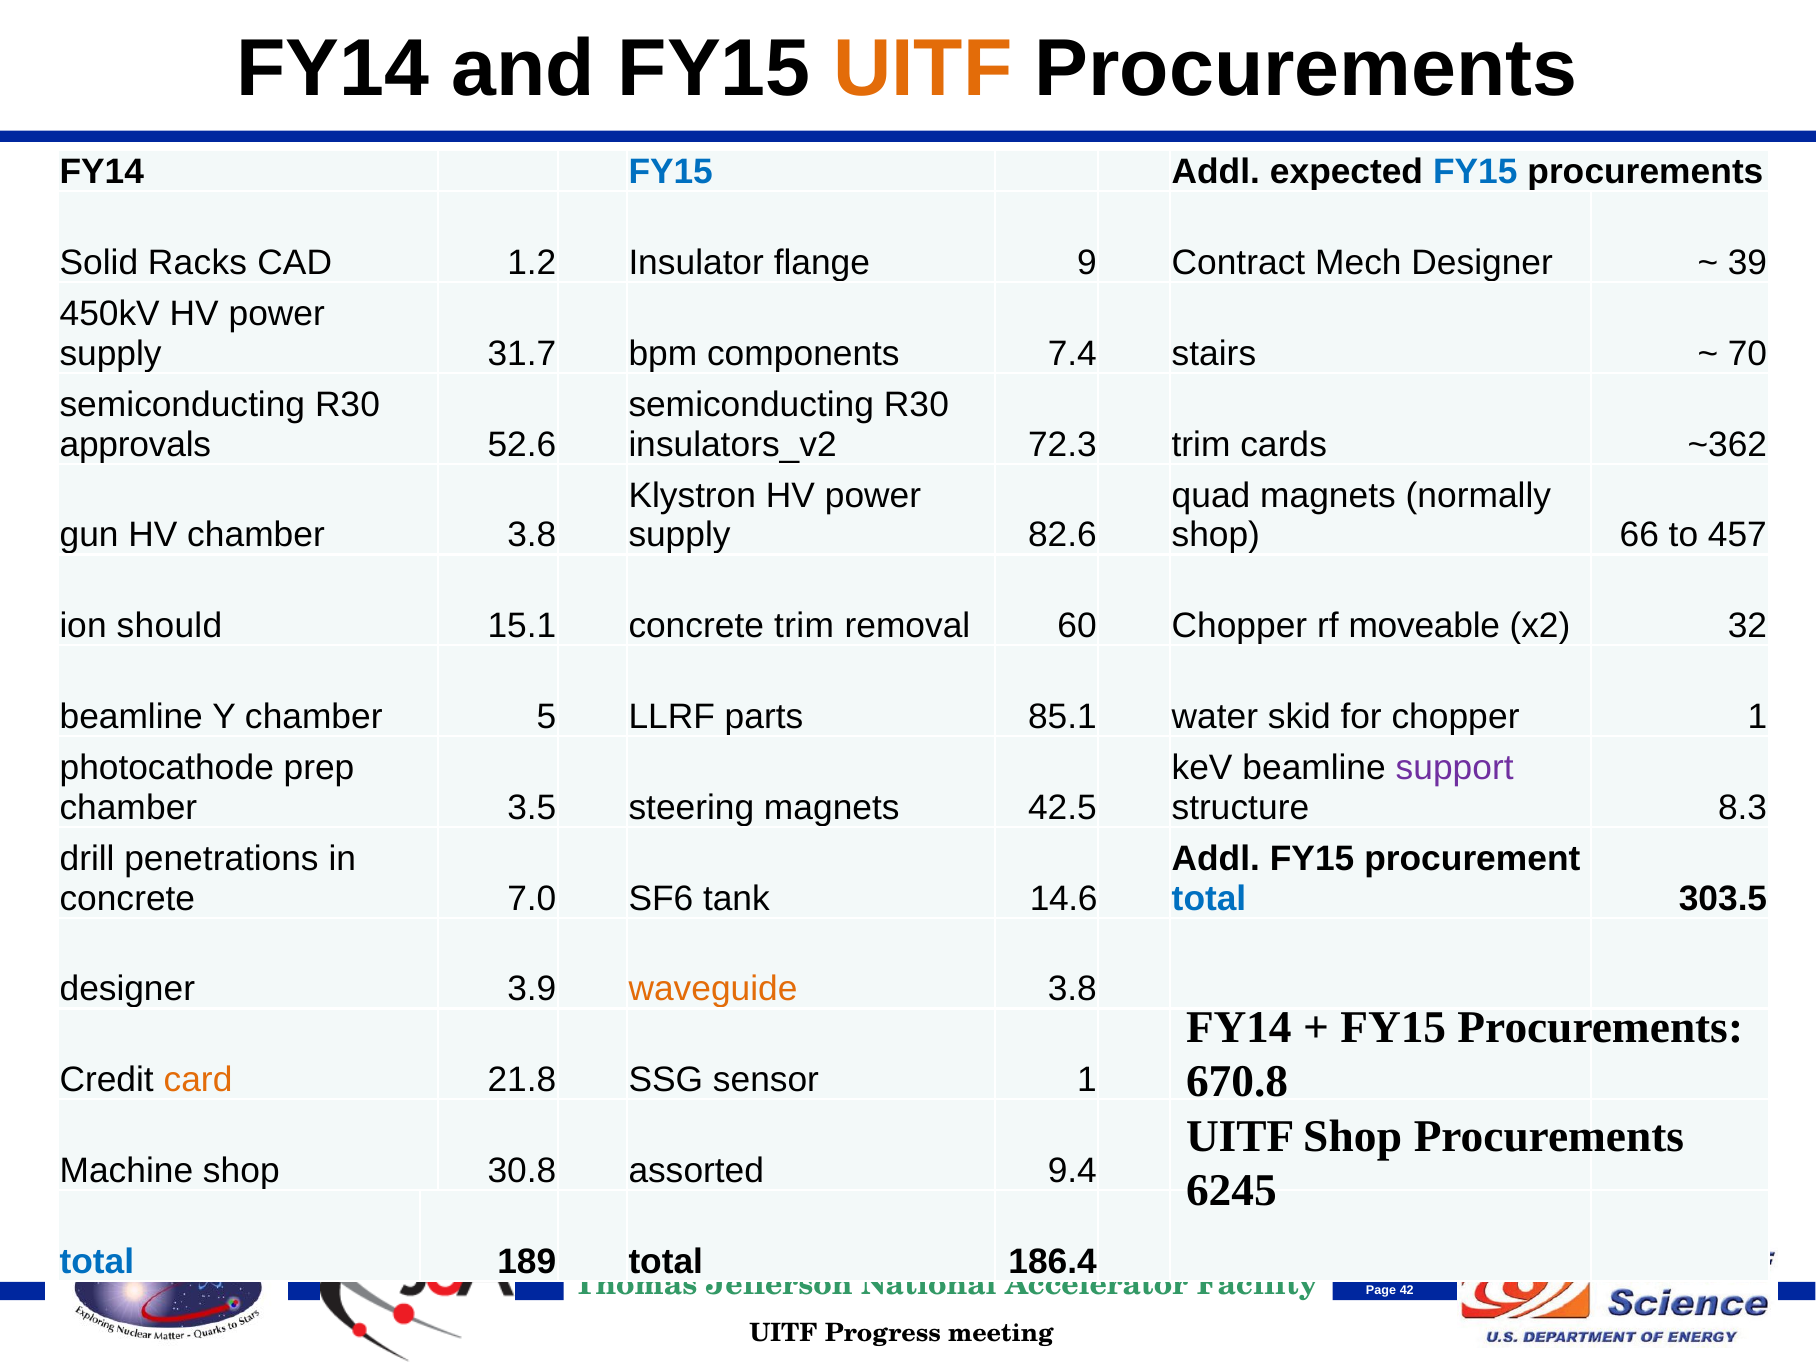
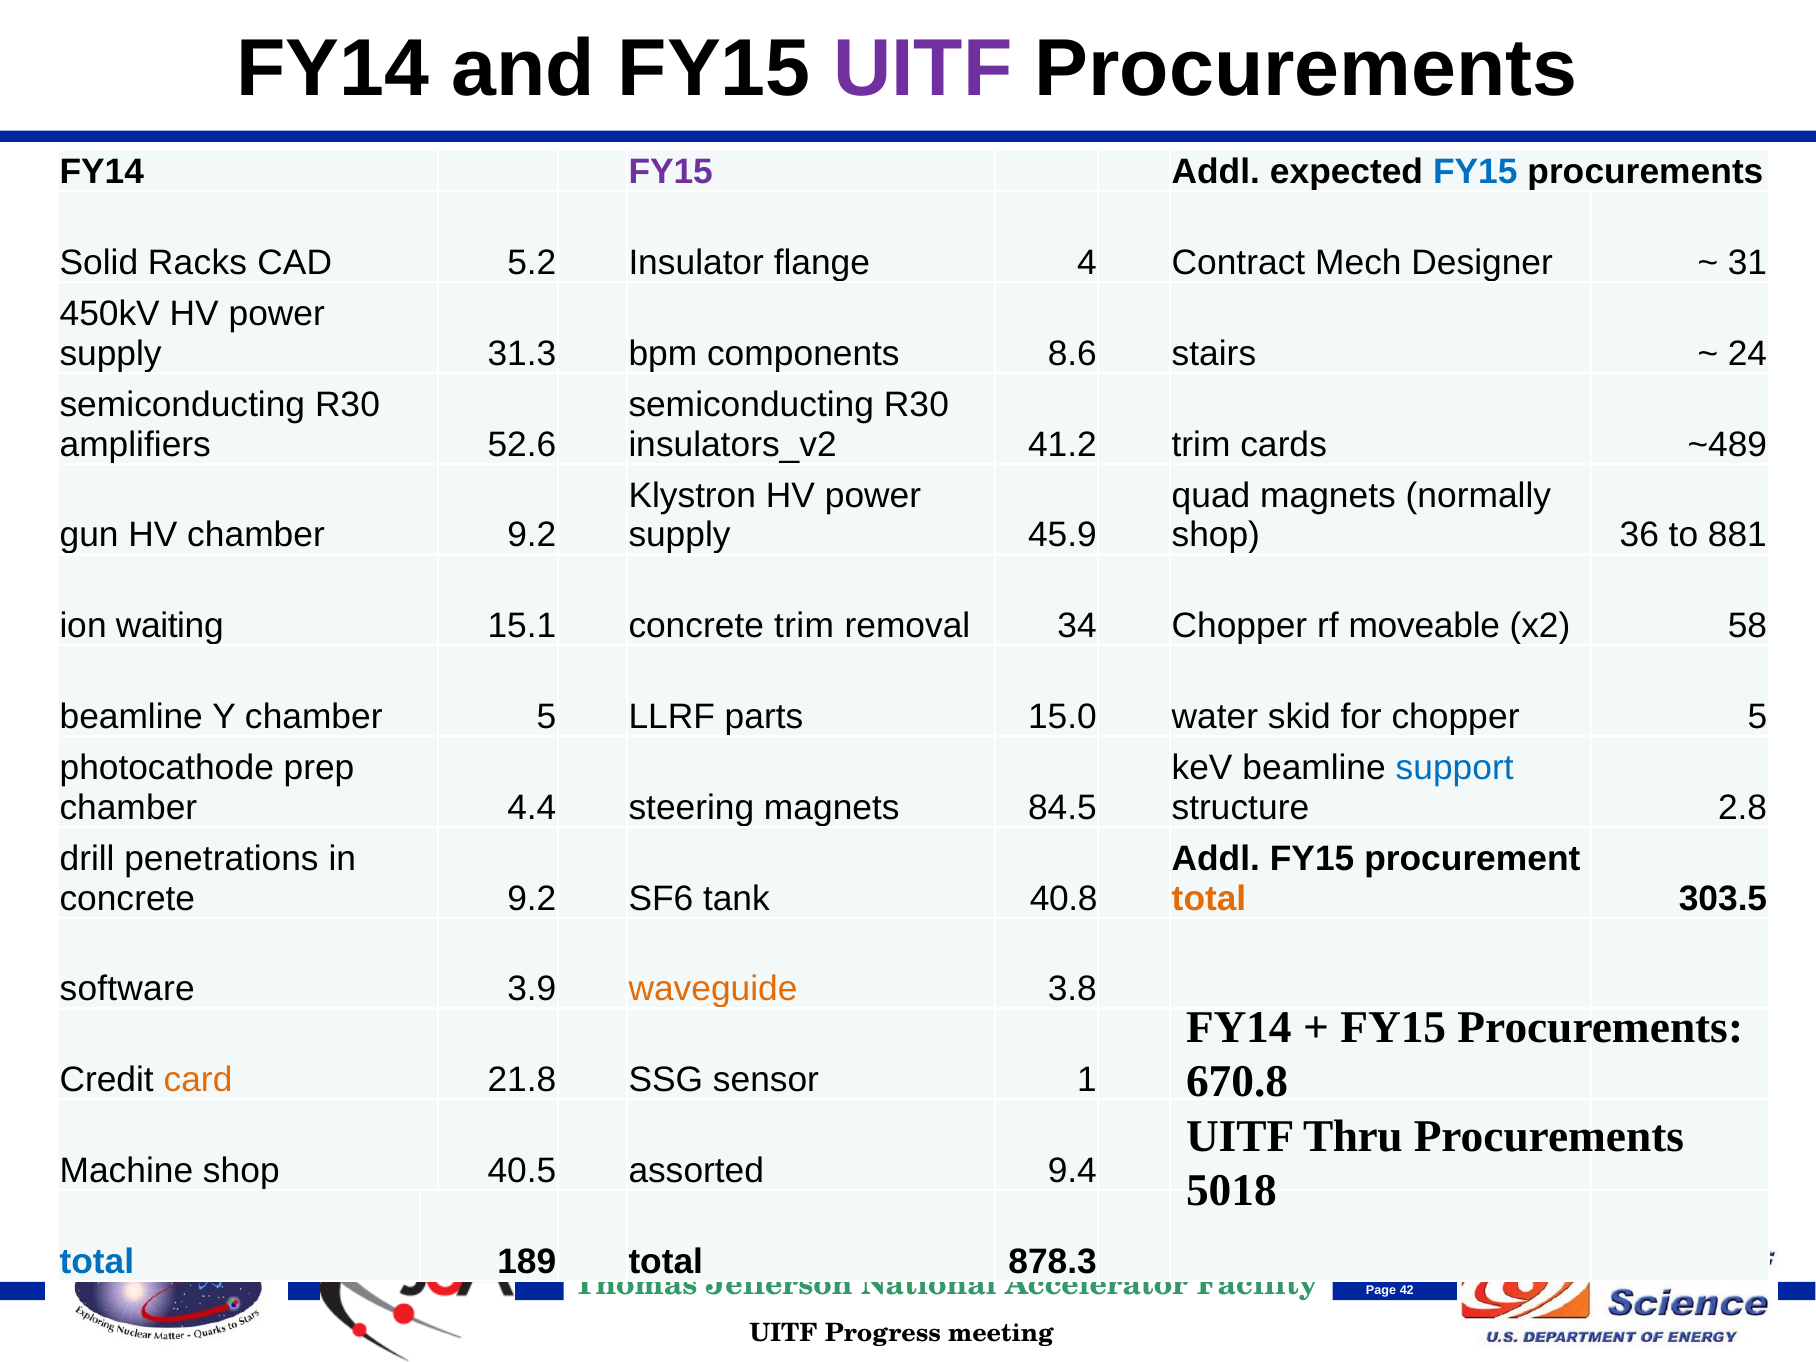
UITF at (923, 69) colour: orange -> purple
FY15 at (671, 172) colour: blue -> purple
1.2: 1.2 -> 5.2
9: 9 -> 4
39: 39 -> 31
31.7: 31.7 -> 31.3
7.4: 7.4 -> 8.6
70: 70 -> 24
approvals: approvals -> amplifiers
72.3: 72.3 -> 41.2
~362: ~362 -> ~489
chamber 3.8: 3.8 -> 9.2
82.6: 82.6 -> 45.9
66: 66 -> 36
457: 457 -> 881
should: should -> waiting
60: 60 -> 34
32: 32 -> 58
85.1: 85.1 -> 15.0
chopper 1: 1 -> 5
support colour: purple -> blue
3.5: 3.5 -> 4.4
42.5: 42.5 -> 84.5
8.3: 8.3 -> 2.8
concrete 7.0: 7.0 -> 9.2
14.6: 14.6 -> 40.8
total at (1209, 898) colour: blue -> orange
designer at (127, 989): designer -> software
UITF Shop: Shop -> Thru
30.8: 30.8 -> 40.5
6245: 6245 -> 5018
186.4: 186.4 -> 878.3
